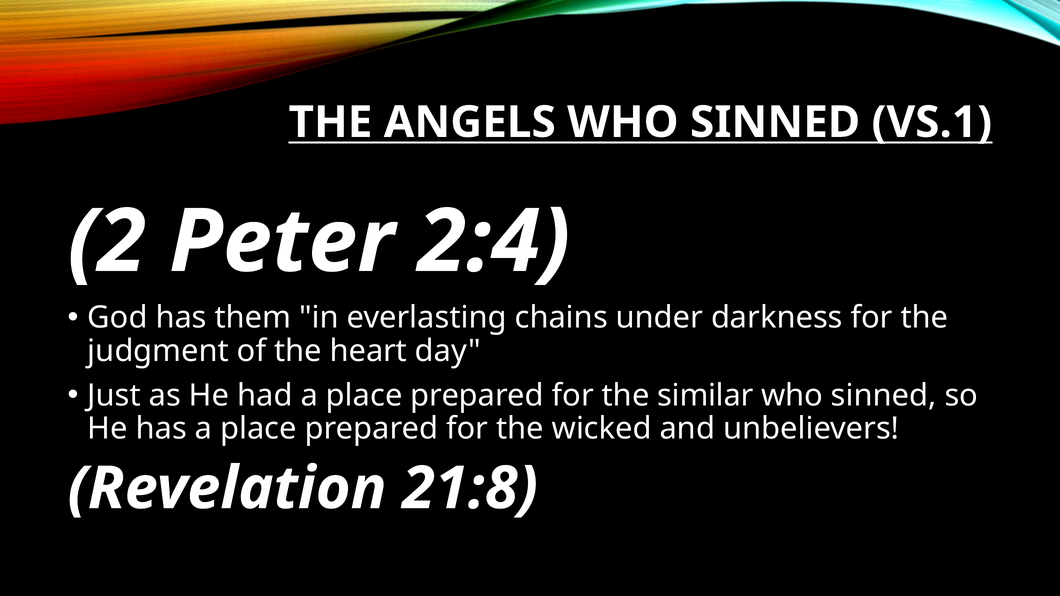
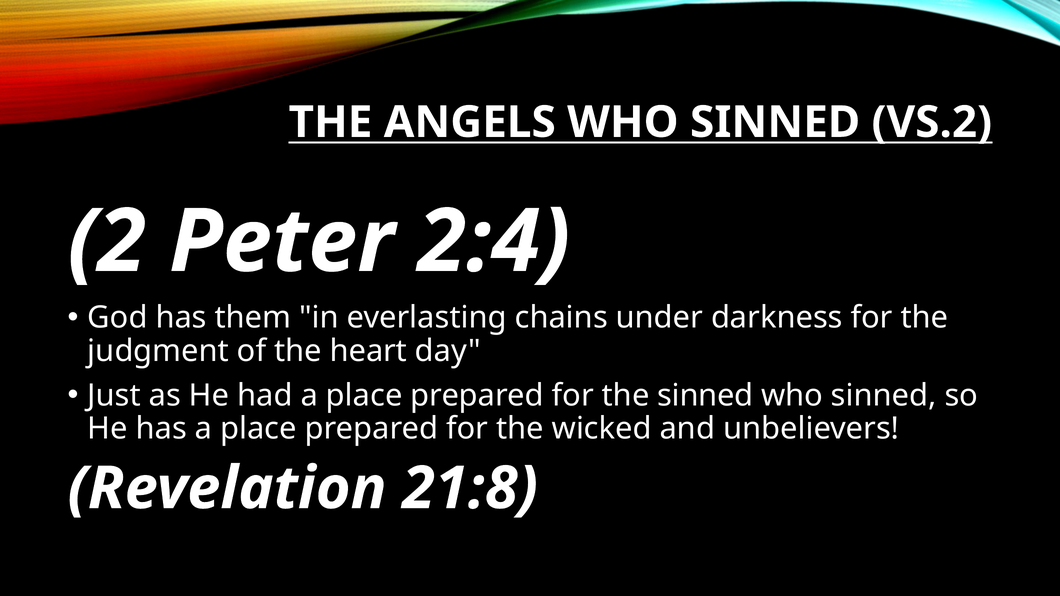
VS.1: VS.1 -> VS.2
the similar: similar -> sinned
